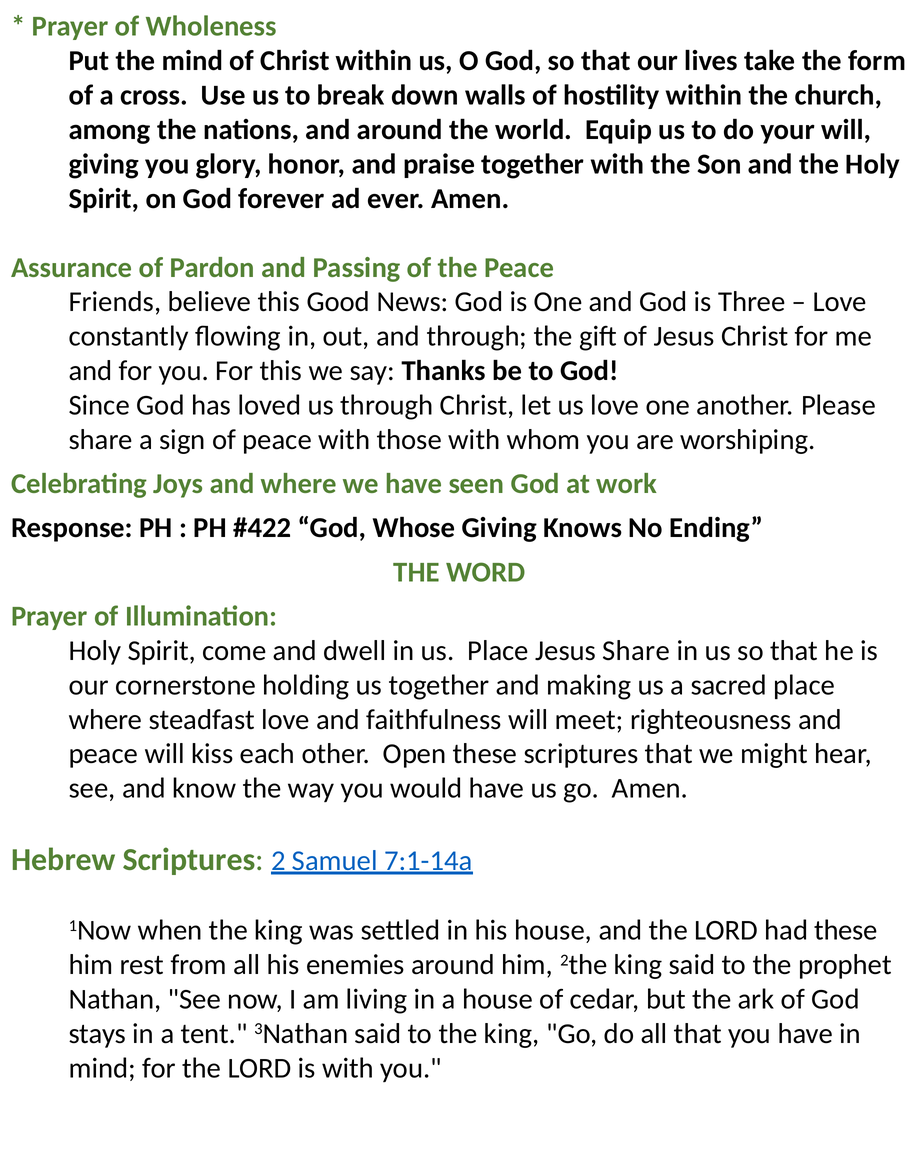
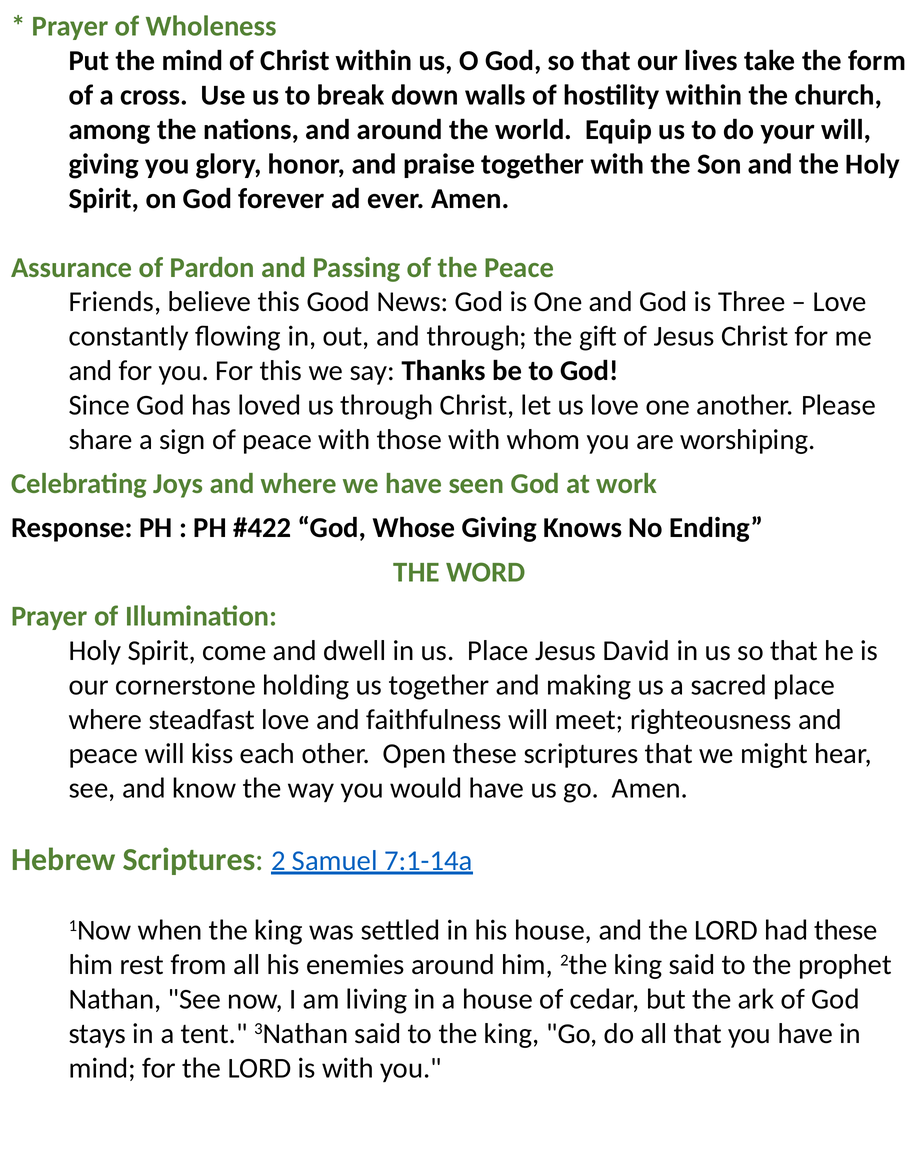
Jesus Share: Share -> David
